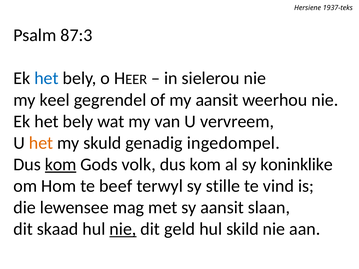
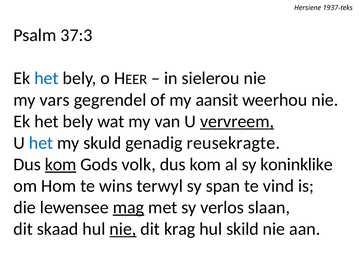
87:3: 87:3 -> 37:3
keel: keel -> vars
vervreem underline: none -> present
het at (41, 143) colour: orange -> blue
ingedompel: ingedompel -> reusekragte
beef: beef -> wins
stille: stille -> span
mag underline: none -> present
sy aansit: aansit -> verlos
geld: geld -> krag
